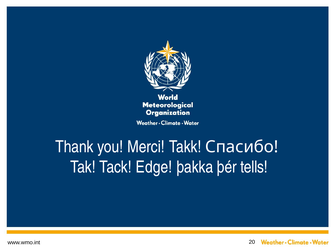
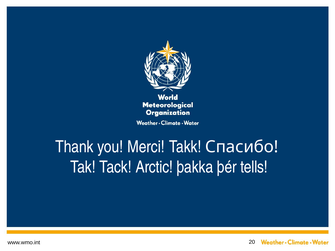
Edge: Edge -> Arctic
